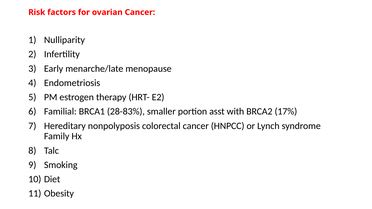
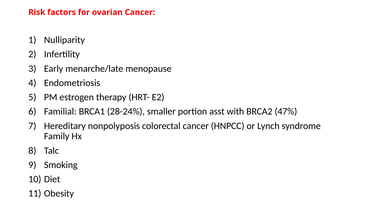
28-83%: 28-83% -> 28-24%
17%: 17% -> 47%
